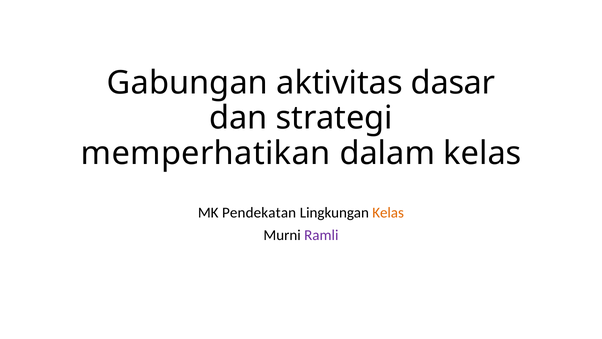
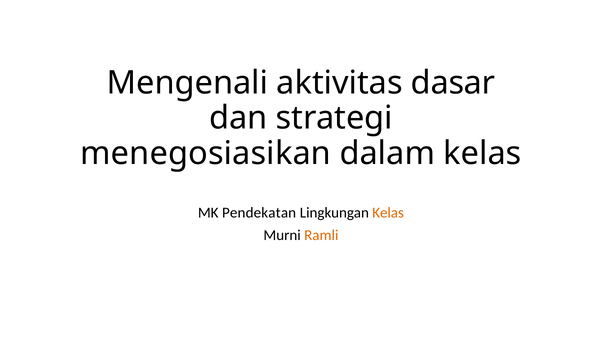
Gabungan: Gabungan -> Mengenali
memperhatikan: memperhatikan -> menegosiasikan
Ramli colour: purple -> orange
